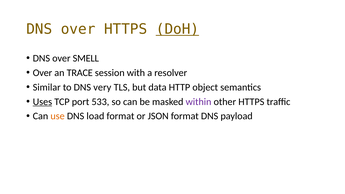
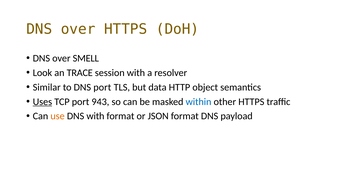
DoH underline: present -> none
Over at (42, 73): Over -> Look
DNS very: very -> port
533: 533 -> 943
within colour: purple -> blue
DNS load: load -> with
